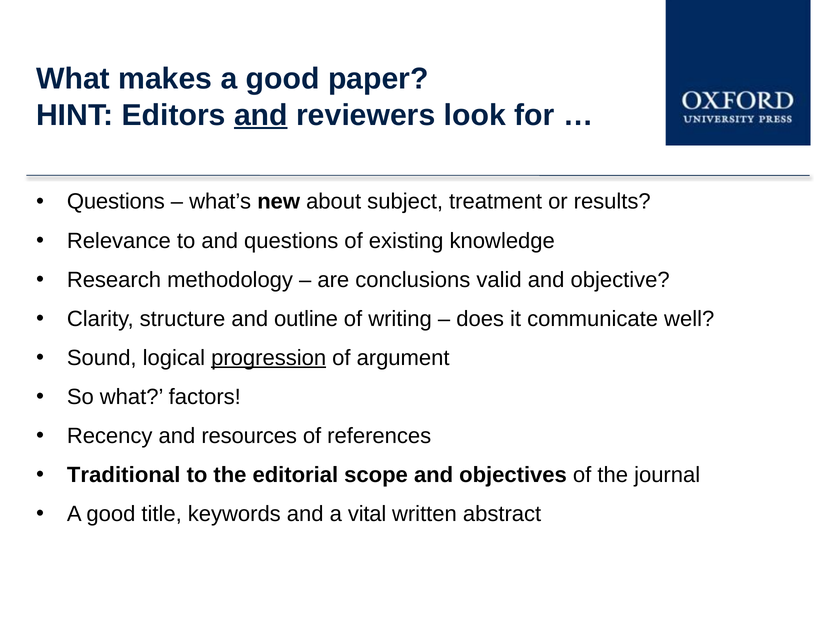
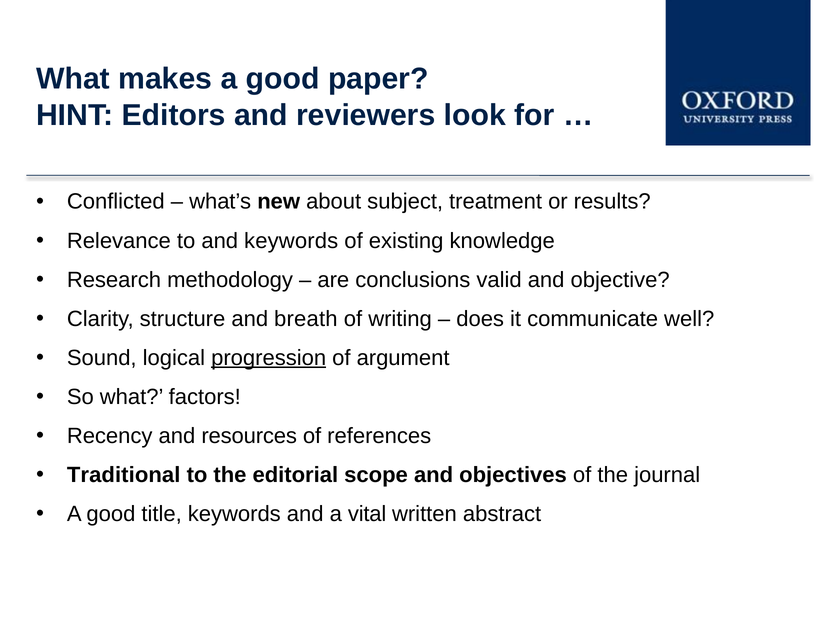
and at (261, 115) underline: present -> none
Questions at (116, 202): Questions -> Conflicted
and questions: questions -> keywords
outline: outline -> breath
